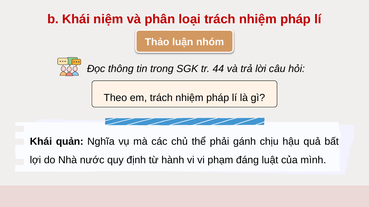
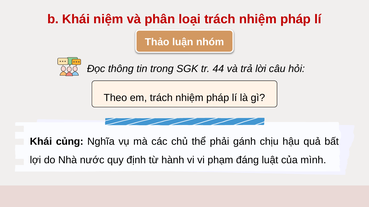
quản: quản -> củng
